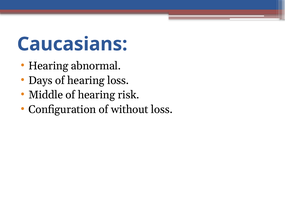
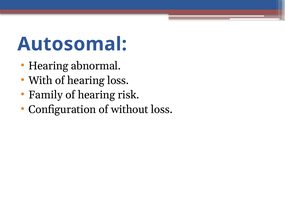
Caucasians: Caucasians -> Autosomal
Days: Days -> With
Middle: Middle -> Family
